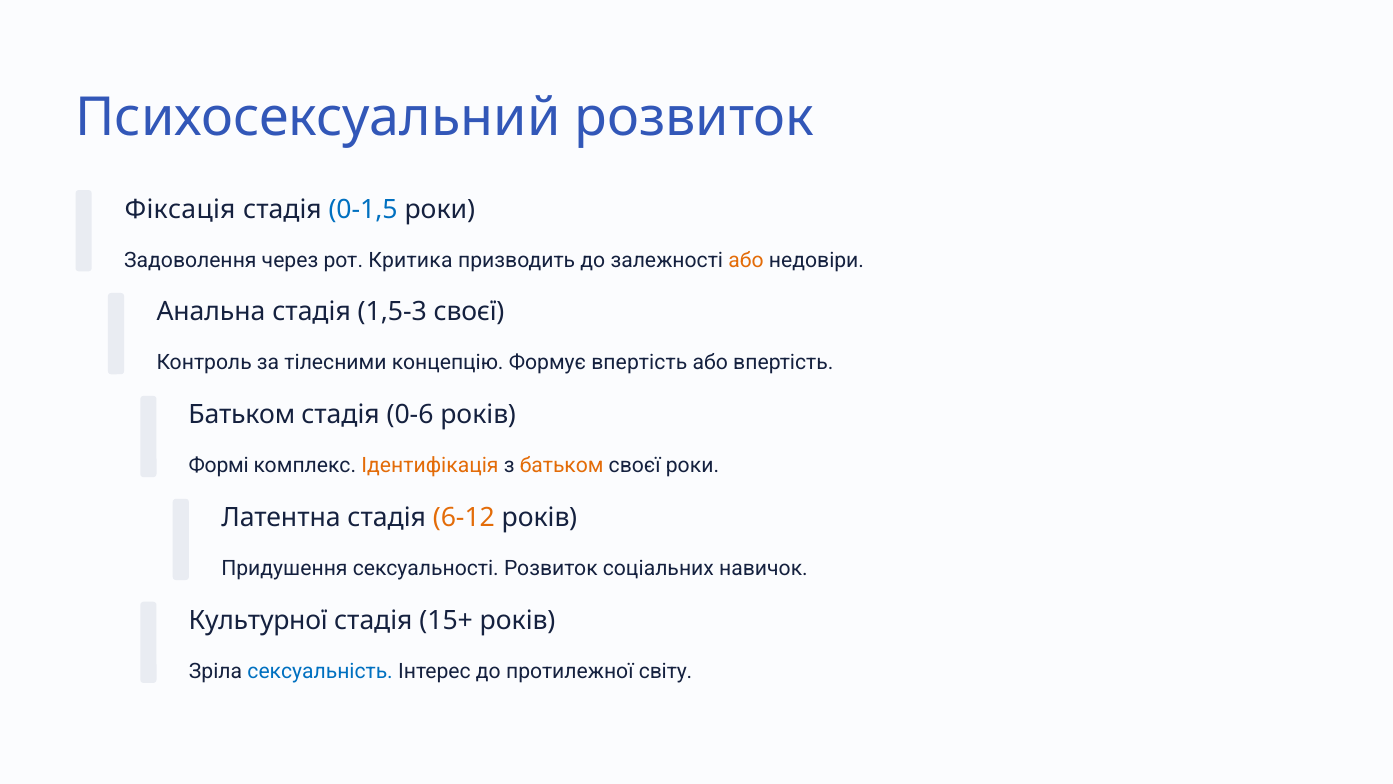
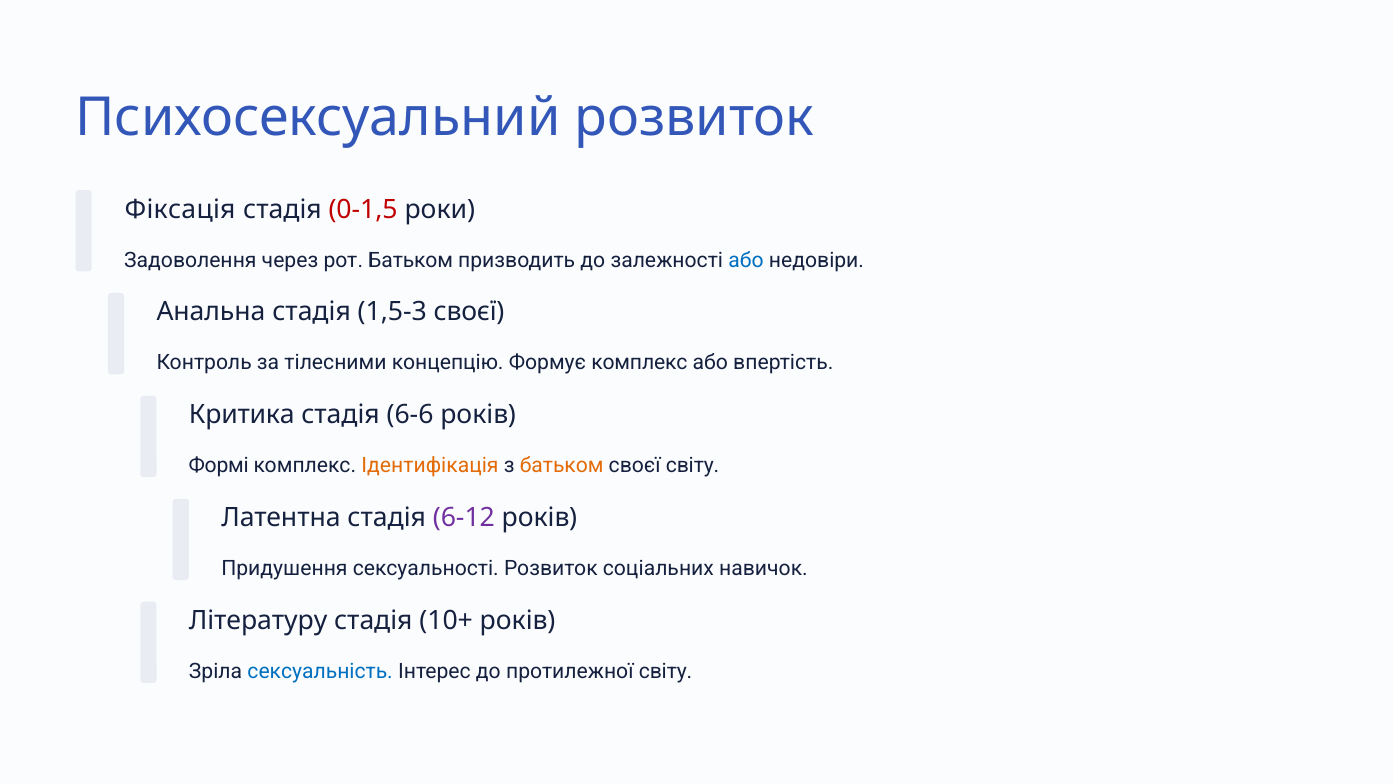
0-1,5 colour: blue -> red
рот Критика: Критика -> Батьком
або at (746, 260) colour: orange -> blue
Формує впертість: впертість -> комплекс
Батьком at (242, 415): Батьком -> Критика
0-6: 0-6 -> 6-6
своєї роки: роки -> світу
6-12 colour: orange -> purple
Культурної: Культурної -> Літературу
15+: 15+ -> 10+
